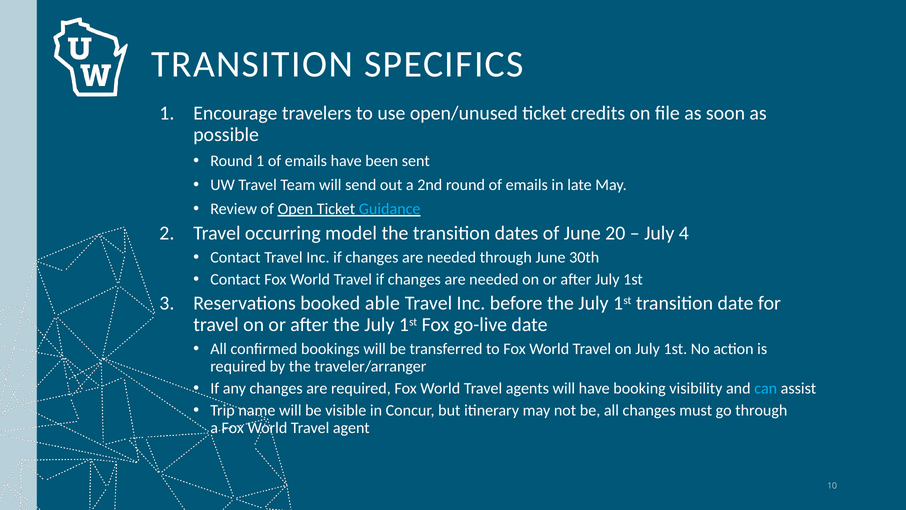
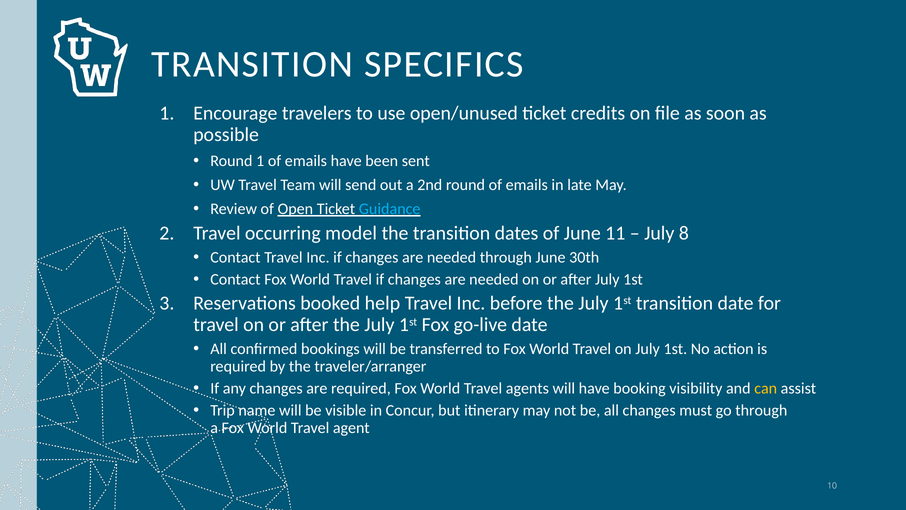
20: 20 -> 11
4: 4 -> 8
able: able -> help
can colour: light blue -> yellow
